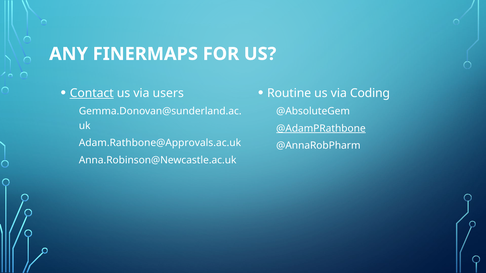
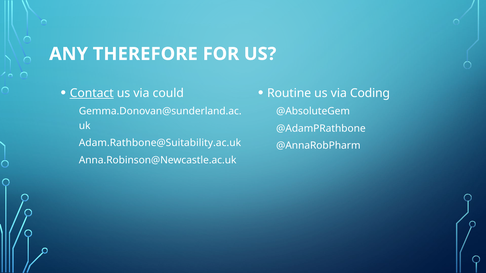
FINERMAPS: FINERMAPS -> THEREFORE
users: users -> could
@AdamPRathbone underline: present -> none
Adam.Rathbone@Approvals.ac.uk: Adam.Rathbone@Approvals.ac.uk -> Adam.Rathbone@Suitability.ac.uk
